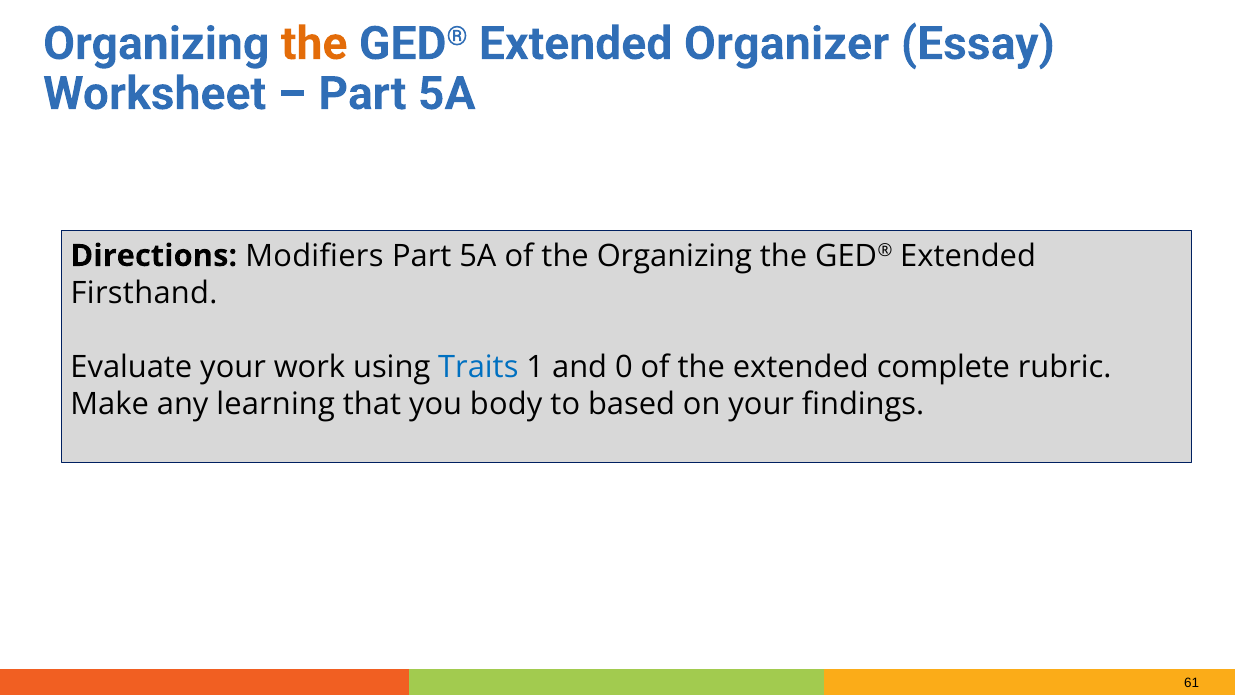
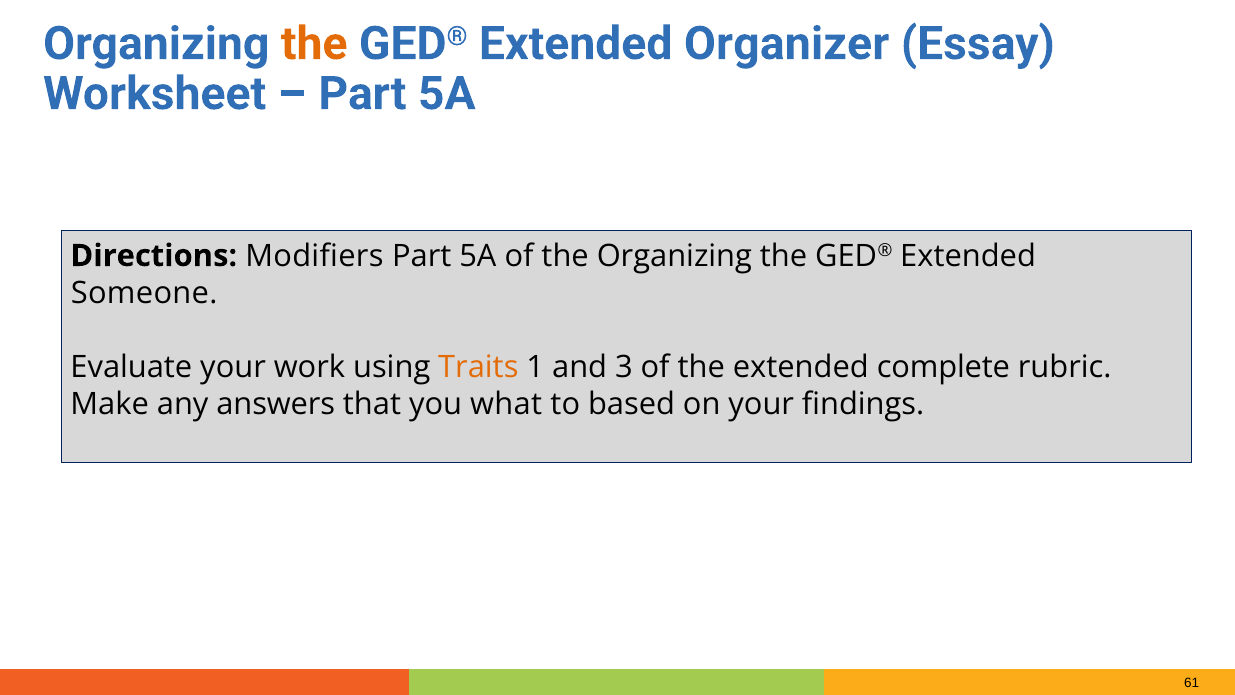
Firsthand: Firsthand -> Someone
Traits colour: blue -> orange
0: 0 -> 3
learning: learning -> answers
body: body -> what
